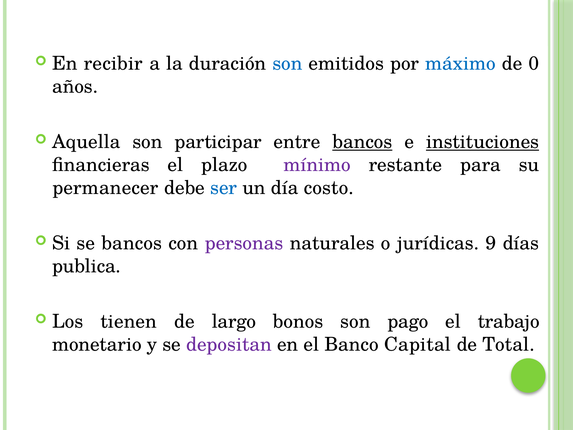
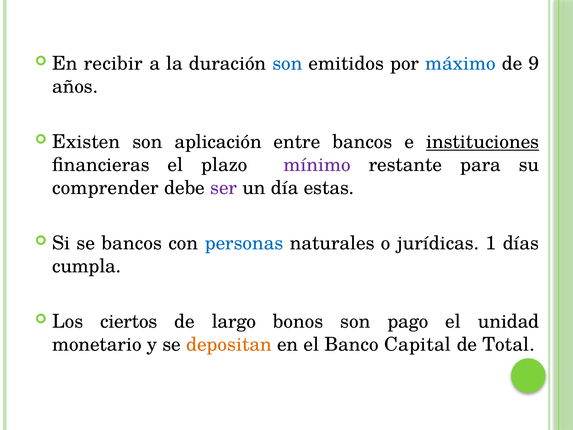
0: 0 -> 9
Aquella: Aquella -> Existen
participar: participar -> aplicación
bancos at (362, 142) underline: present -> none
permanecer: permanecer -> comprender
ser colour: blue -> purple
costo: costo -> estas
personas colour: purple -> blue
9: 9 -> 1
publica: publica -> cumpla
tienen: tienen -> ciertos
trabajo: trabajo -> unidad
depositan colour: purple -> orange
